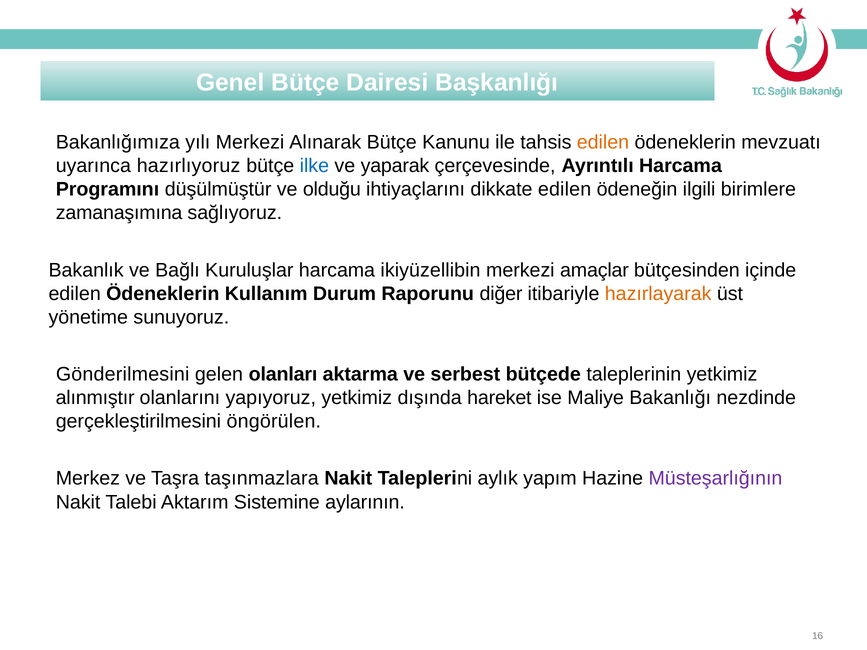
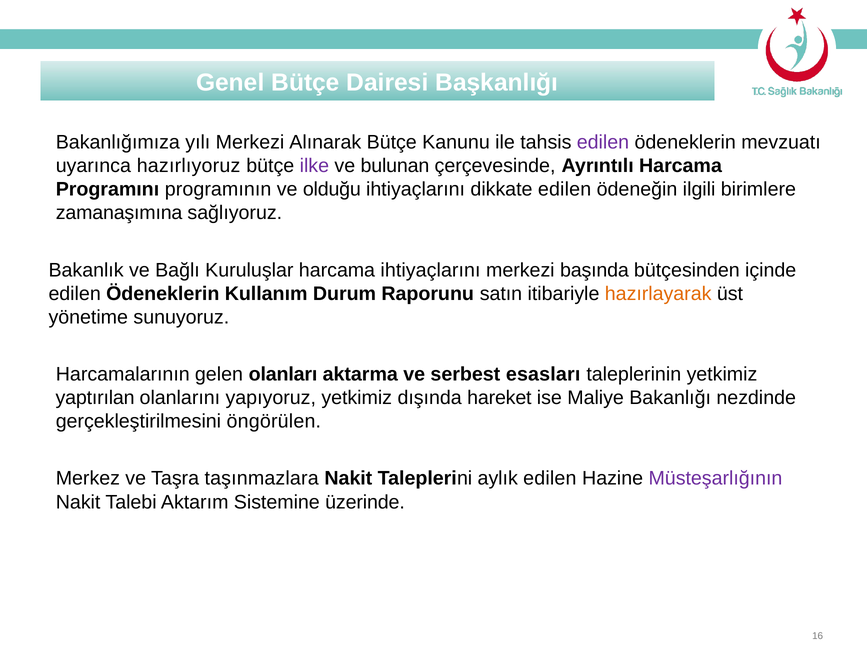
edilen at (603, 142) colour: orange -> purple
ilke colour: blue -> purple
yaparak: yaparak -> bulunan
düşülmüştür: düşülmüştür -> programının
harcama ikiyüzellibin: ikiyüzellibin -> ihtiyaçlarını
amaçlar: amaçlar -> başında
diğer: diğer -> satın
Gönderilmesini: Gönderilmesini -> Harcamalarının
bütçede: bütçede -> esasları
alınmıştır: alınmıştır -> yaptırılan
aylık yapım: yapım -> edilen
aylarının: aylarının -> üzerinde
